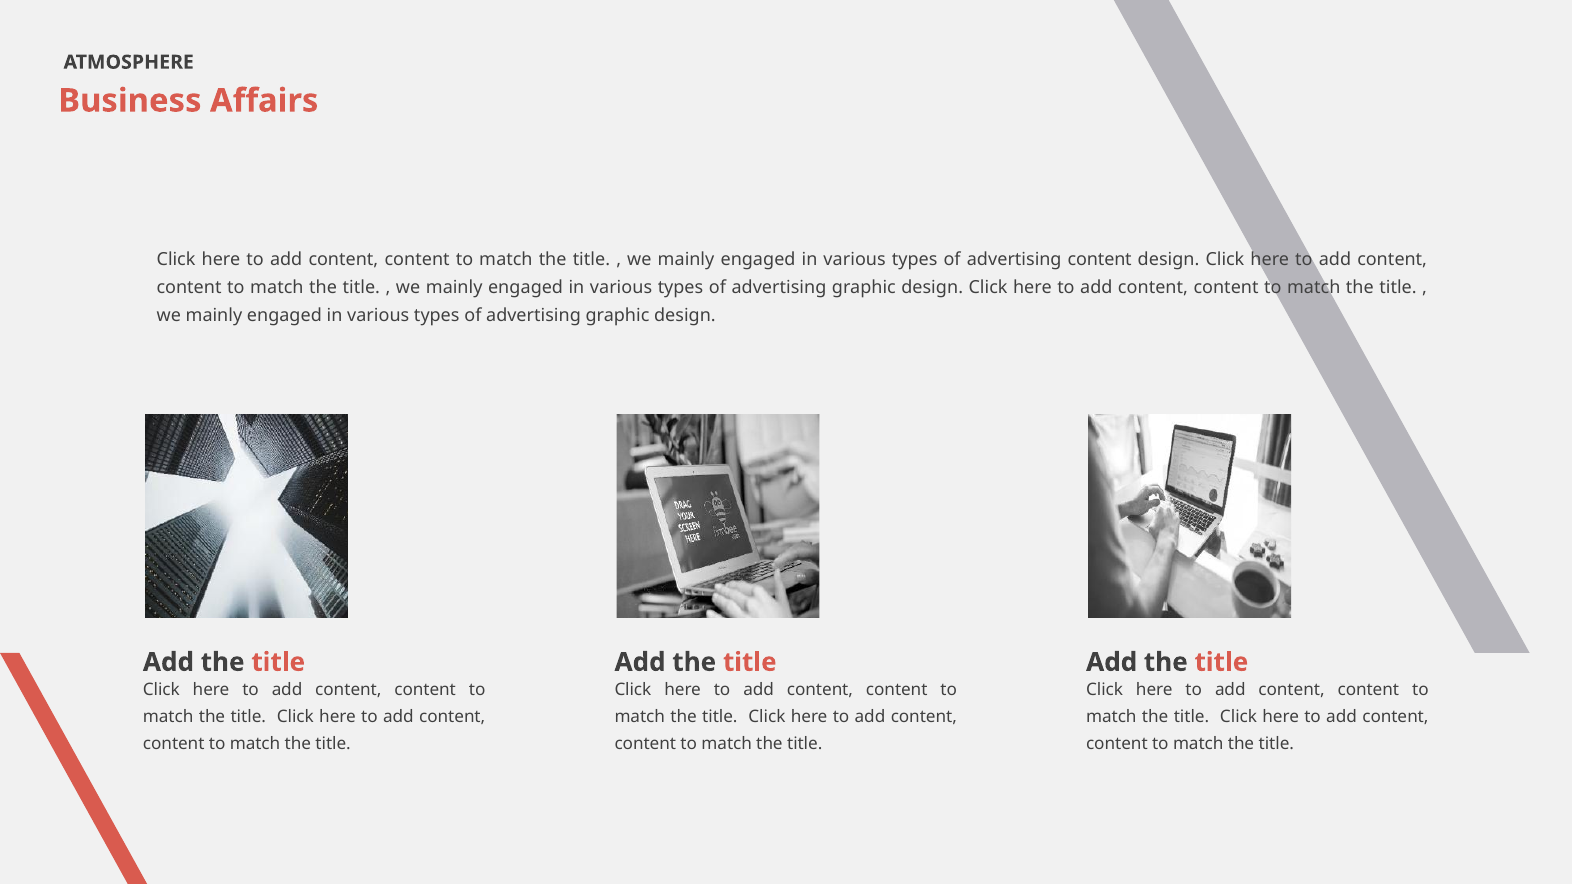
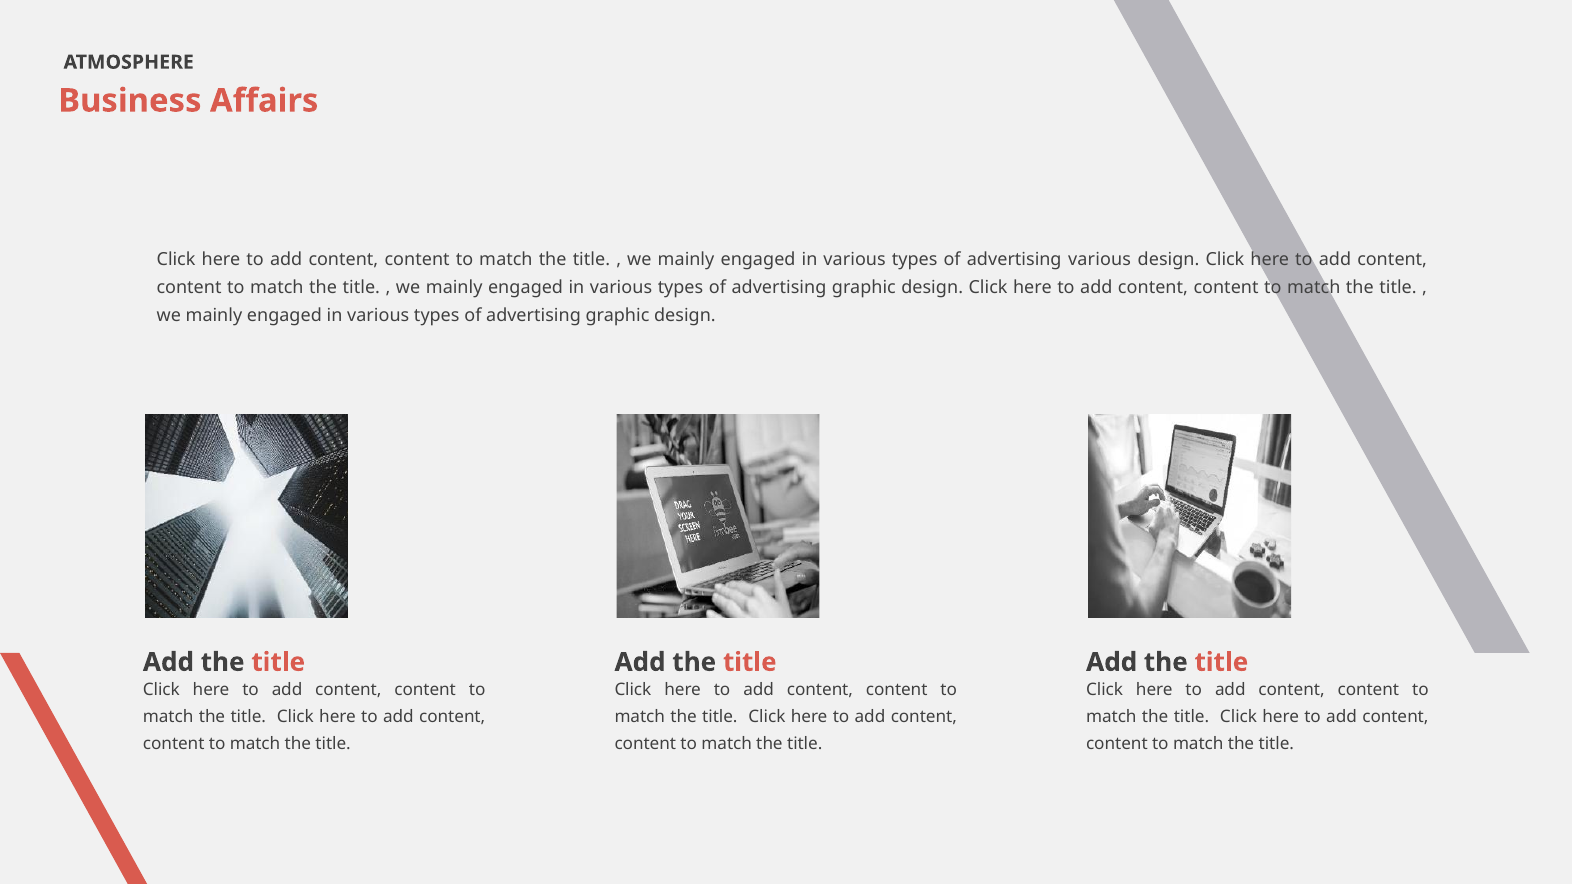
advertising content: content -> various
